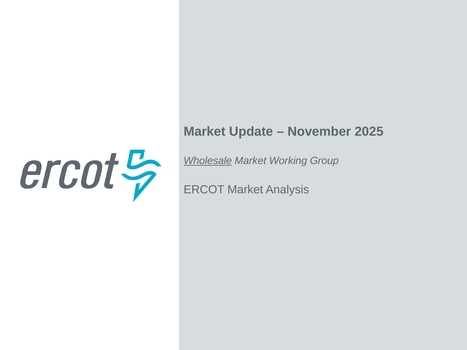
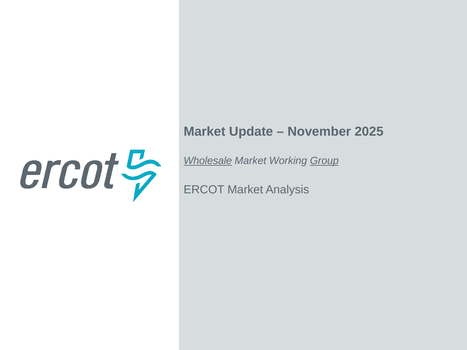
Group underline: none -> present
